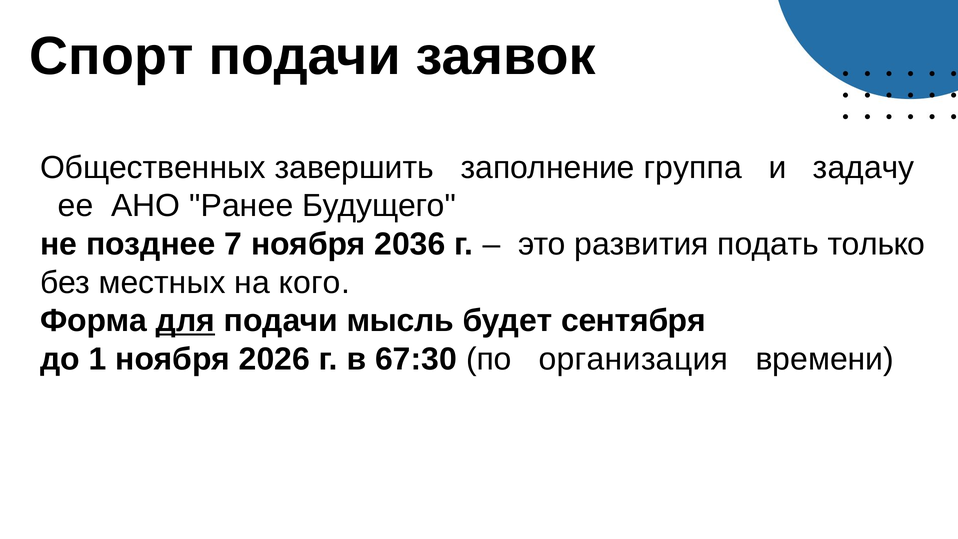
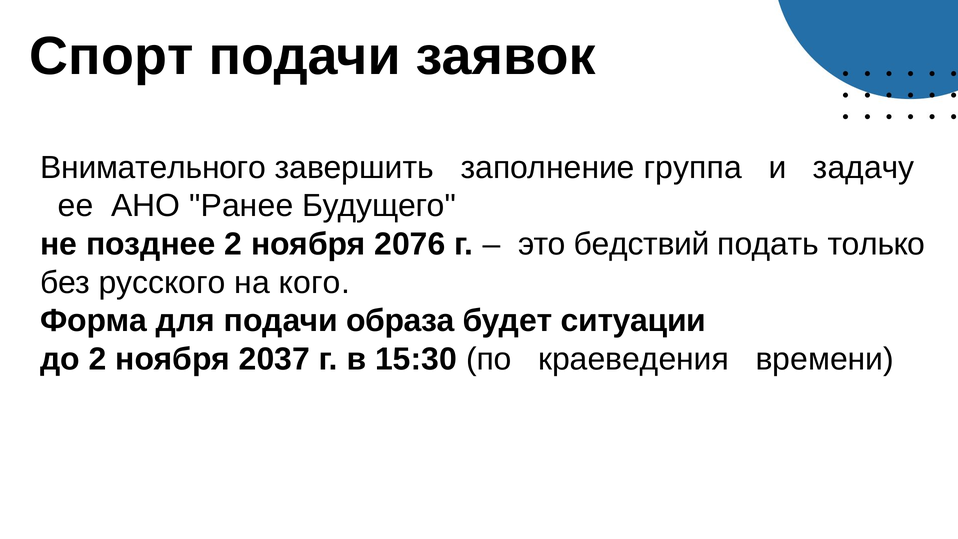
Общественных: Общественных -> Внимательного
позднее 7: 7 -> 2
2036: 2036 -> 2076
развития: развития -> бедствий
местных: местных -> русского
для underline: present -> none
мысль: мысль -> образа
сентября: сентября -> ситуации
до 1: 1 -> 2
2026: 2026 -> 2037
67:30: 67:30 -> 15:30
организация: организация -> краеведения
